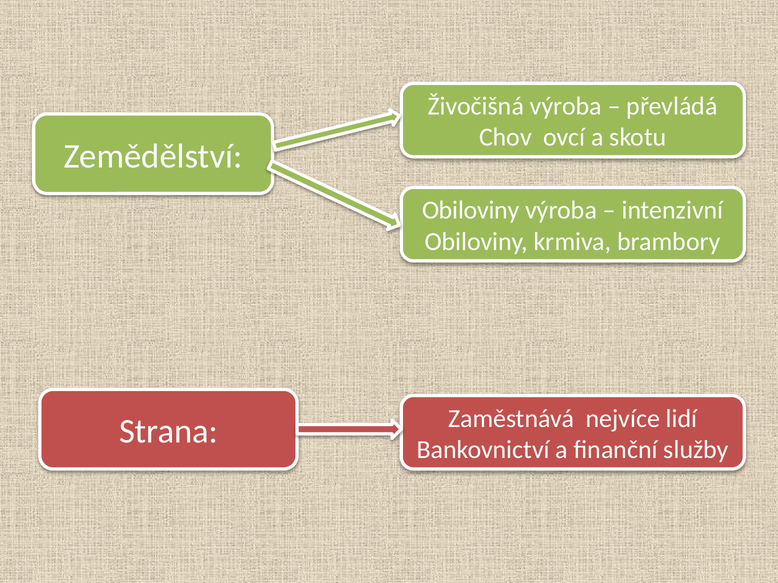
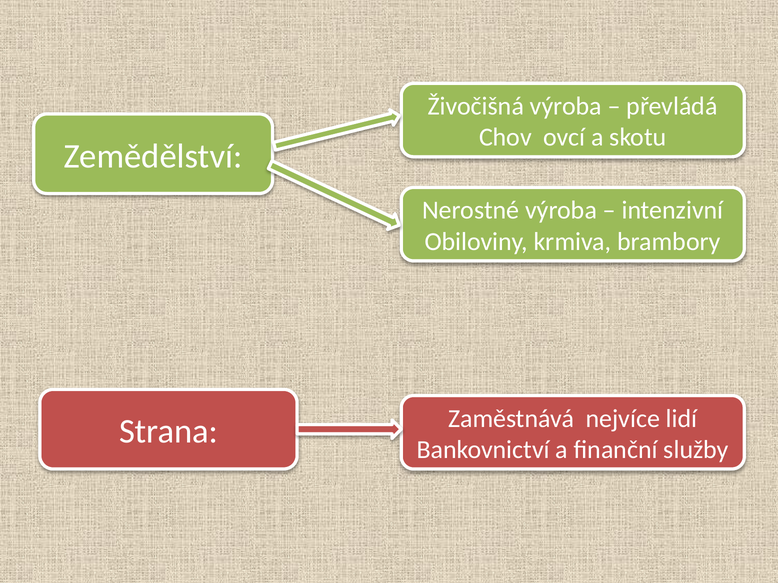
Obiloviny at (471, 211): Obiloviny -> Nerostné
